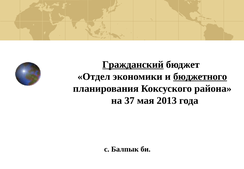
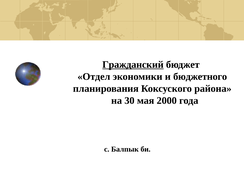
бюджетного underline: present -> none
37: 37 -> 30
2013: 2013 -> 2000
